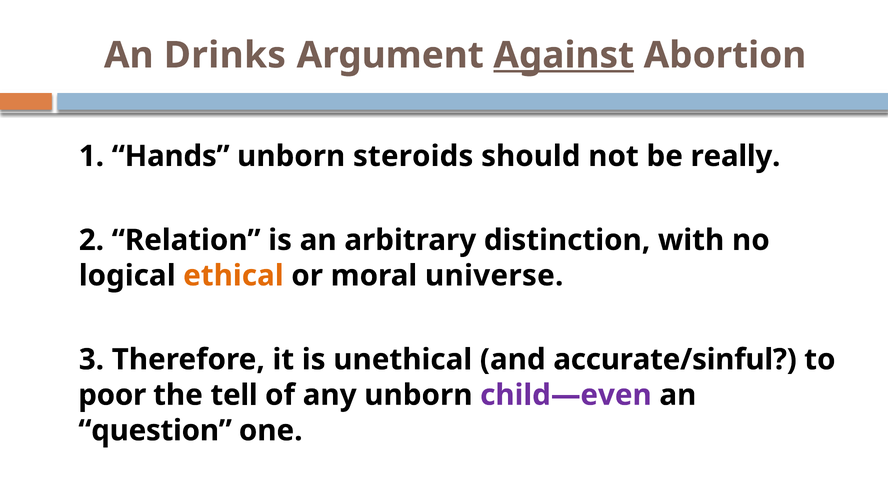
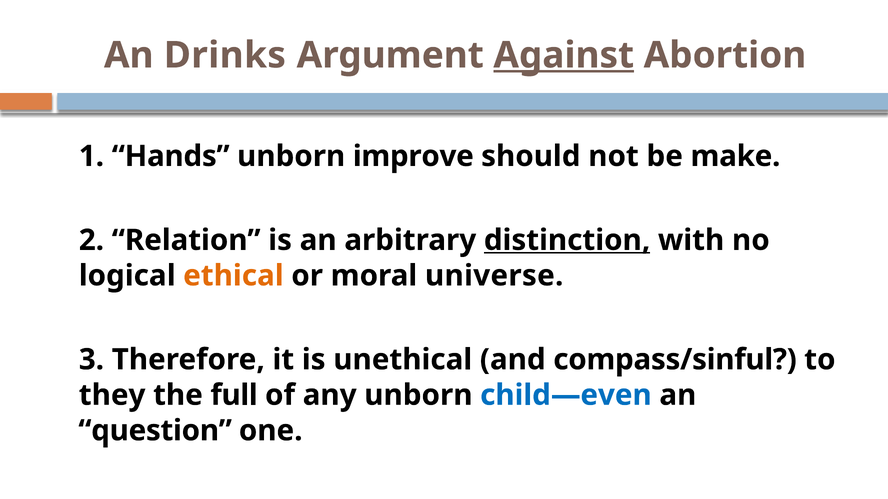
steroids: steroids -> improve
really: really -> make
distinction underline: none -> present
accurate/sinful: accurate/sinful -> compass/sinful
poor: poor -> they
tell: tell -> full
child—even colour: purple -> blue
